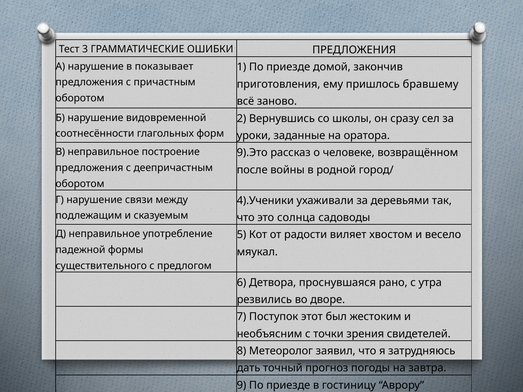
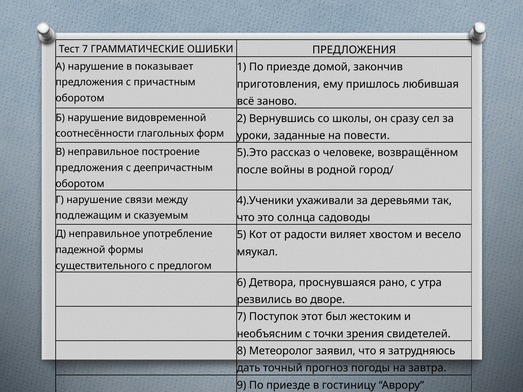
Тест 3: 3 -> 7
бравшему: бравшему -> любившая
оратора: оратора -> повести
9).Это: 9).Это -> 5).Это
